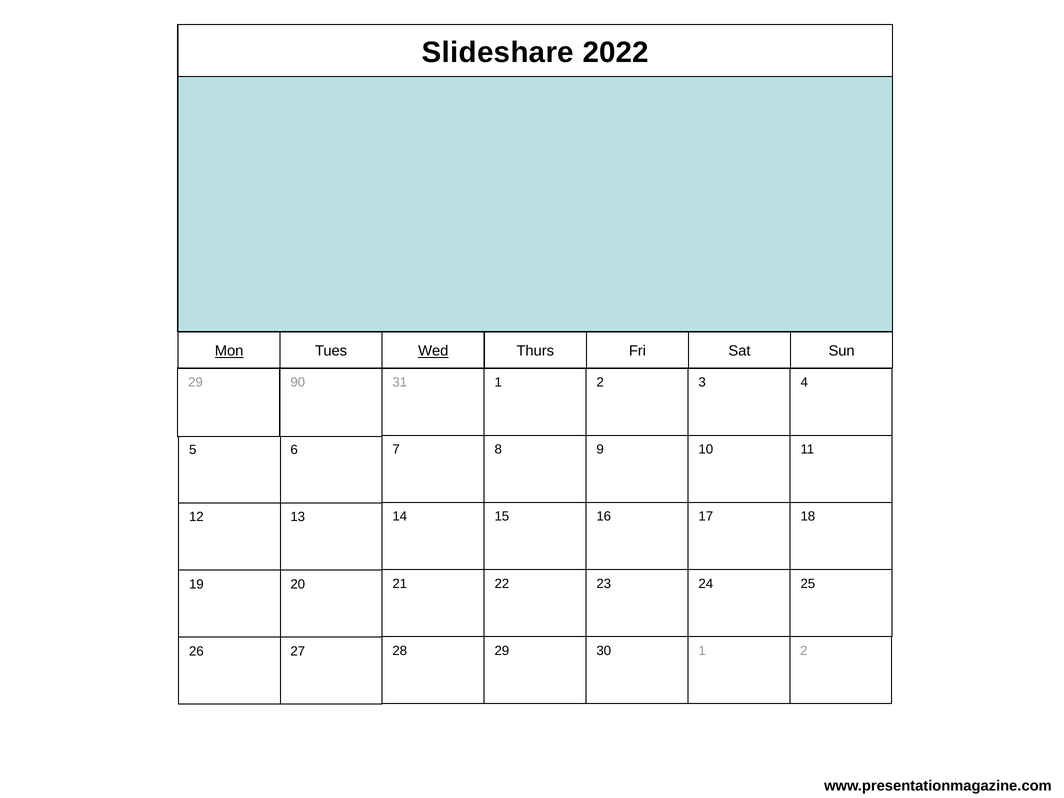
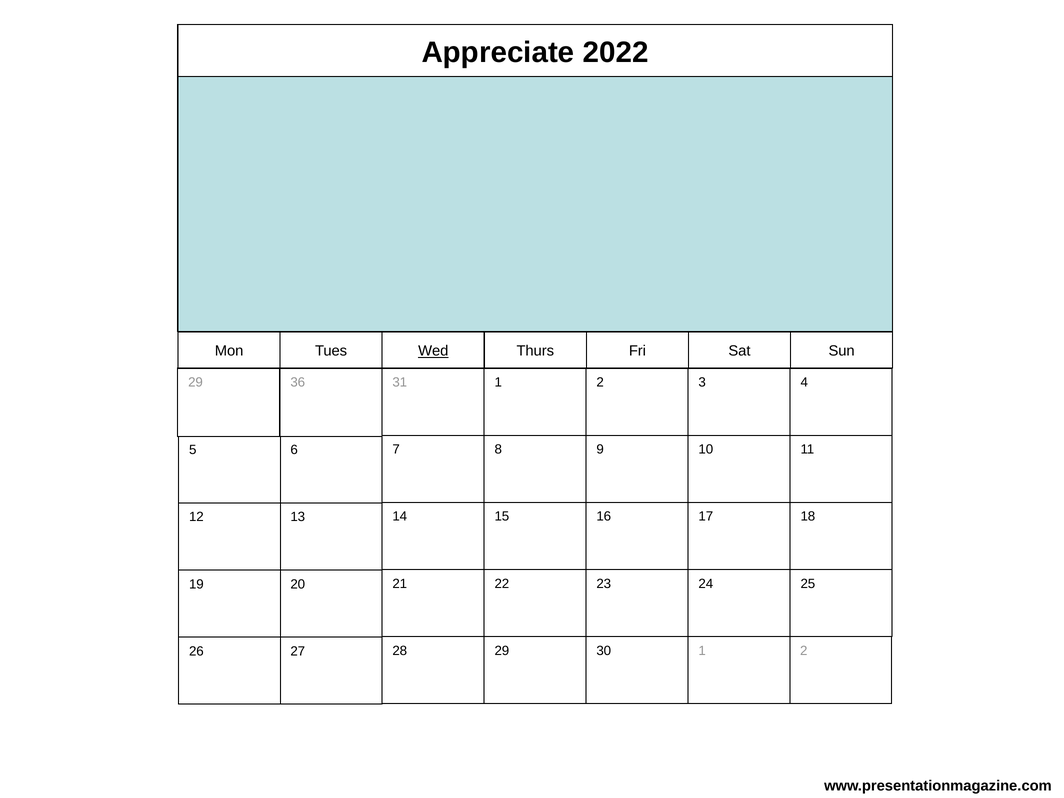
Slideshare: Slideshare -> Appreciate
Mon underline: present -> none
90: 90 -> 36
